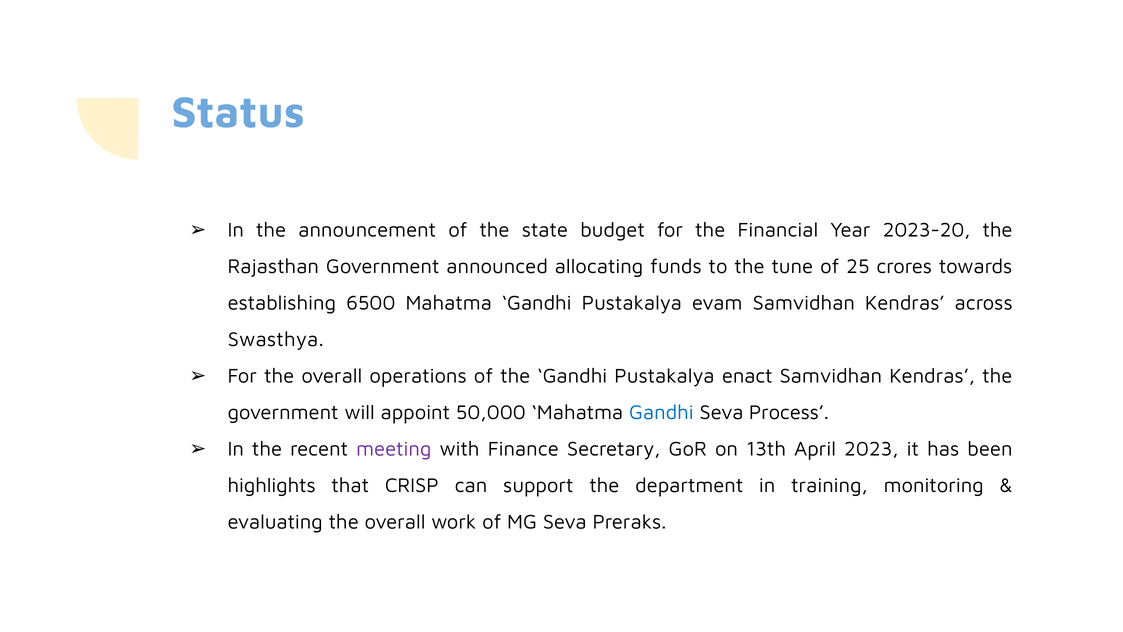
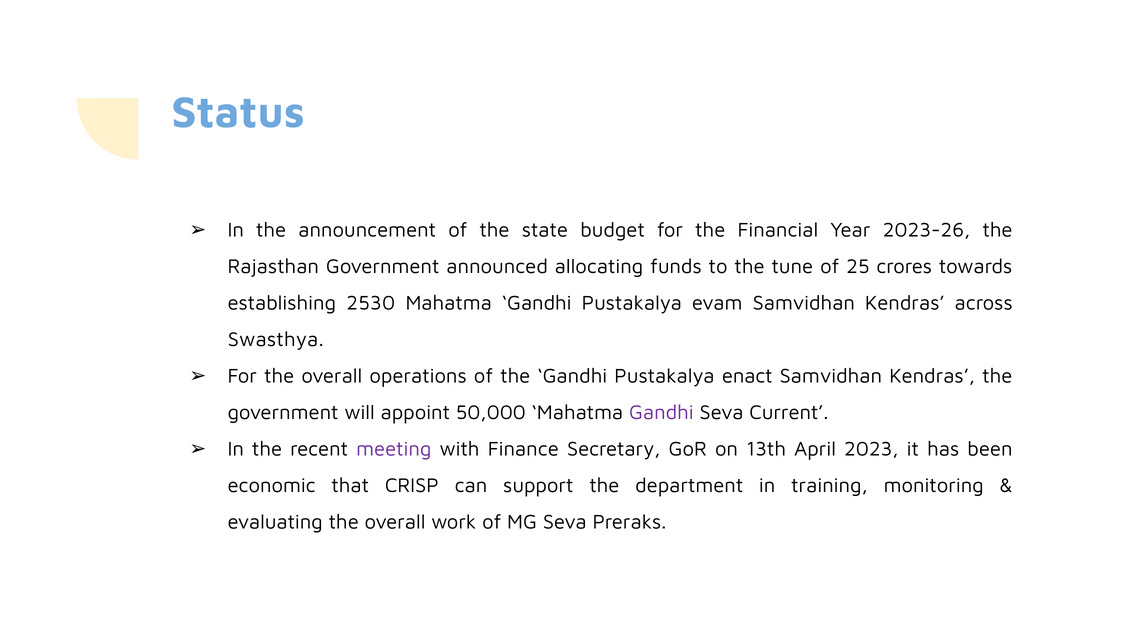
2023-20: 2023-20 -> 2023-26
6500: 6500 -> 2530
Gandhi at (661, 412) colour: blue -> purple
Process: Process -> Current
highlights: highlights -> economic
